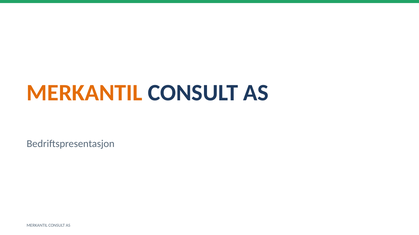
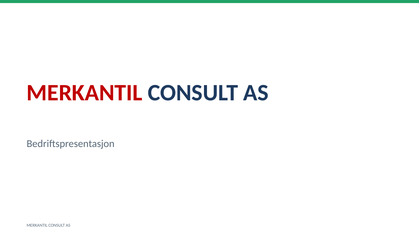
MERKANTIL at (85, 93) colour: orange -> red
